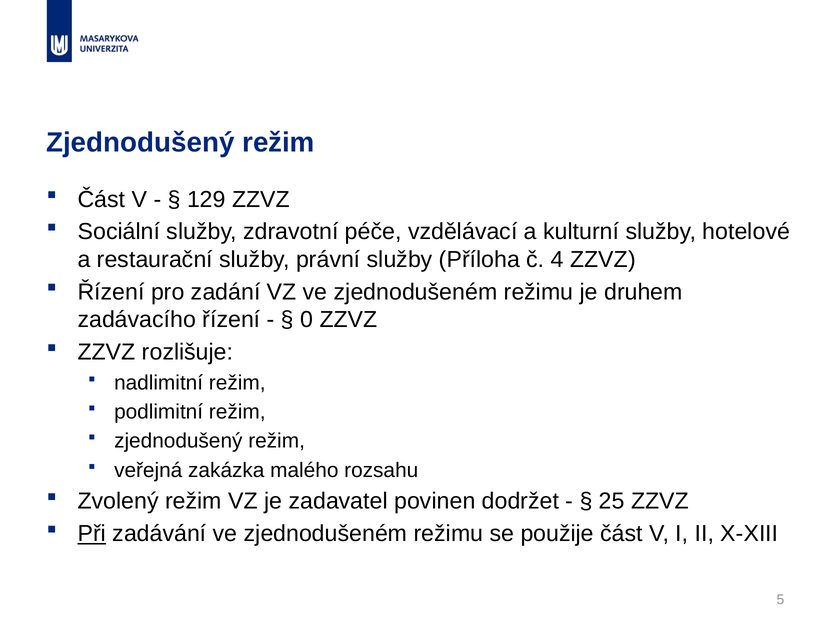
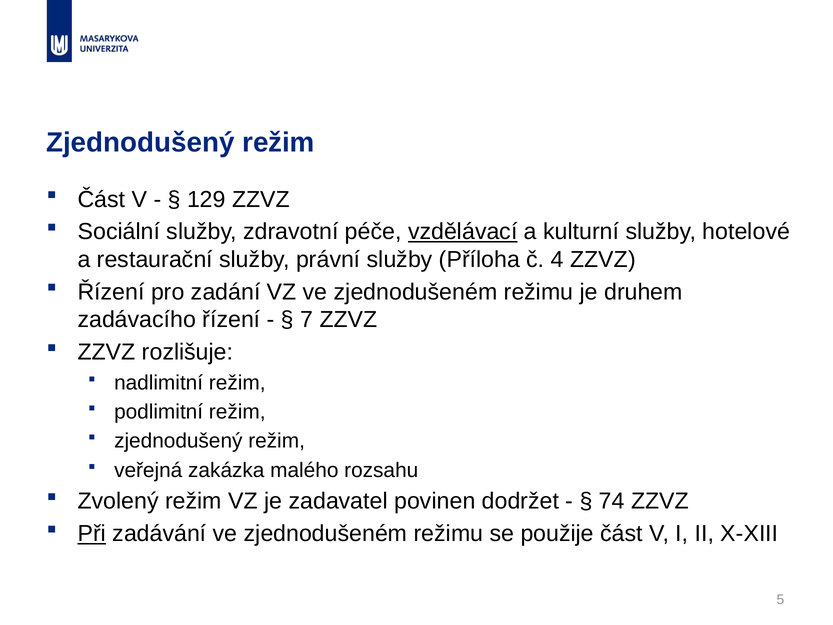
vzdělávací underline: none -> present
0: 0 -> 7
25: 25 -> 74
